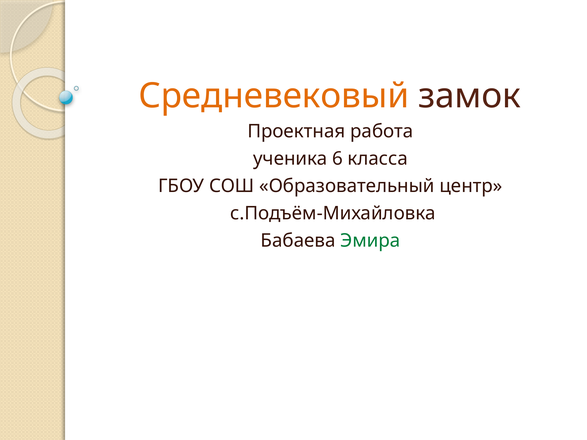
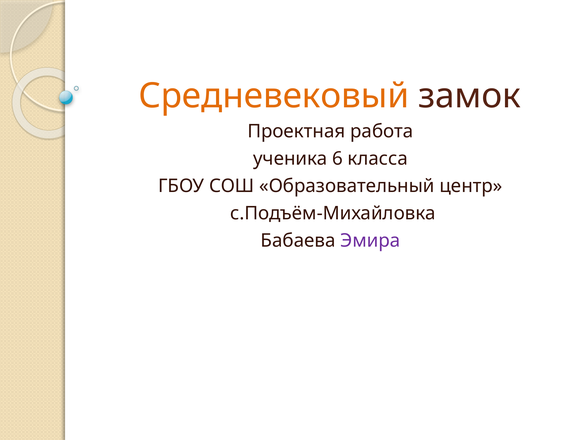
Эмира colour: green -> purple
